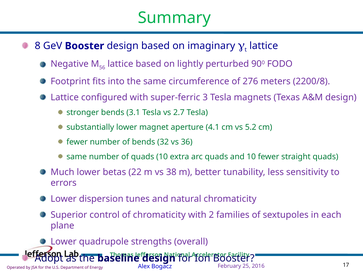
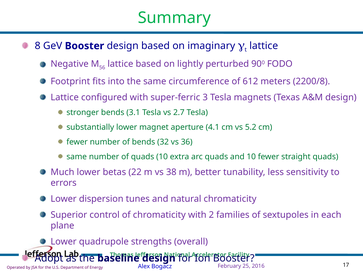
276: 276 -> 612
